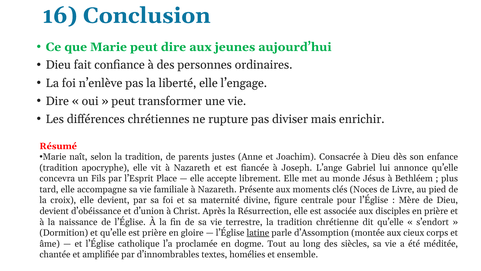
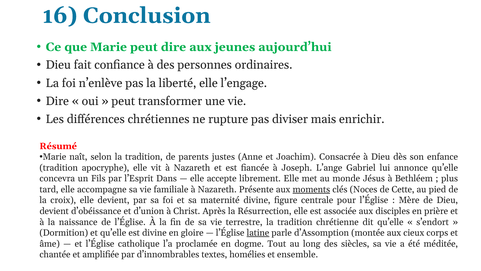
Place: Place -> Dans
moments underline: none -> present
Livre: Livre -> Cette
est prière: prière -> divine
